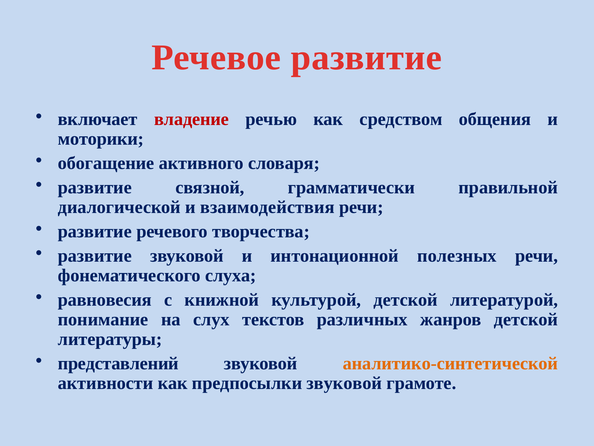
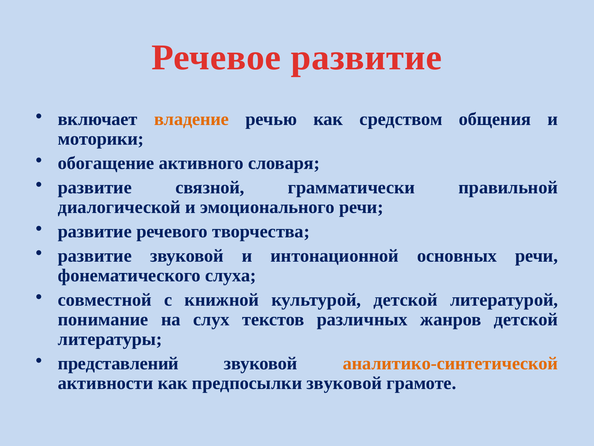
владение colour: red -> orange
взаимодействия: взаимодействия -> эмоционального
полезных: полезных -> основных
равновесия: равновесия -> совместной
